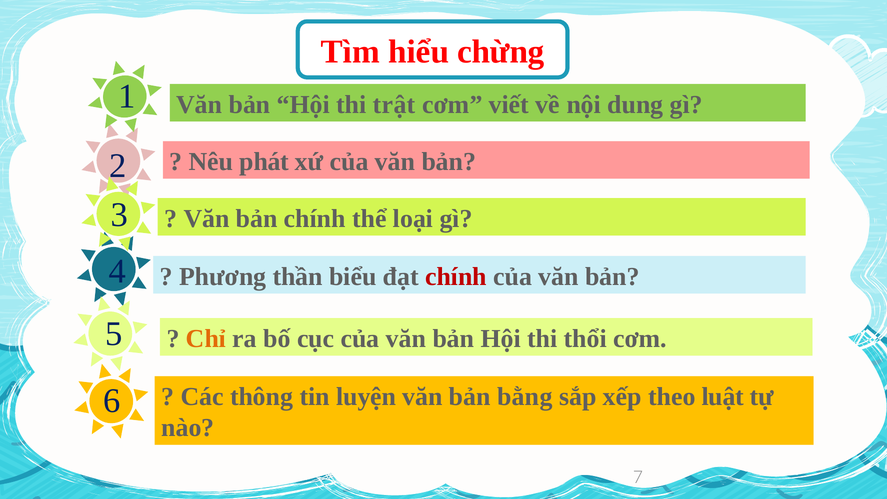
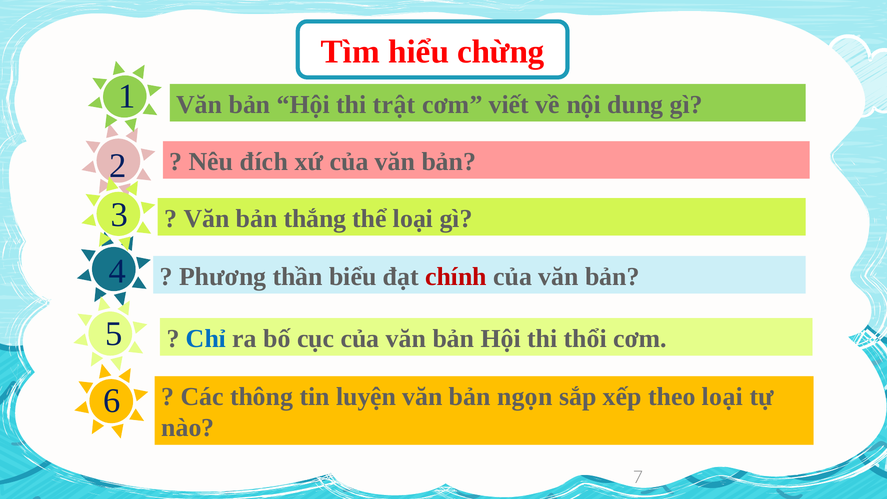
phát: phát -> đích
bản chính: chính -> thắng
Chỉ colour: orange -> blue
bằng: bằng -> ngọn
theo luật: luật -> loại
